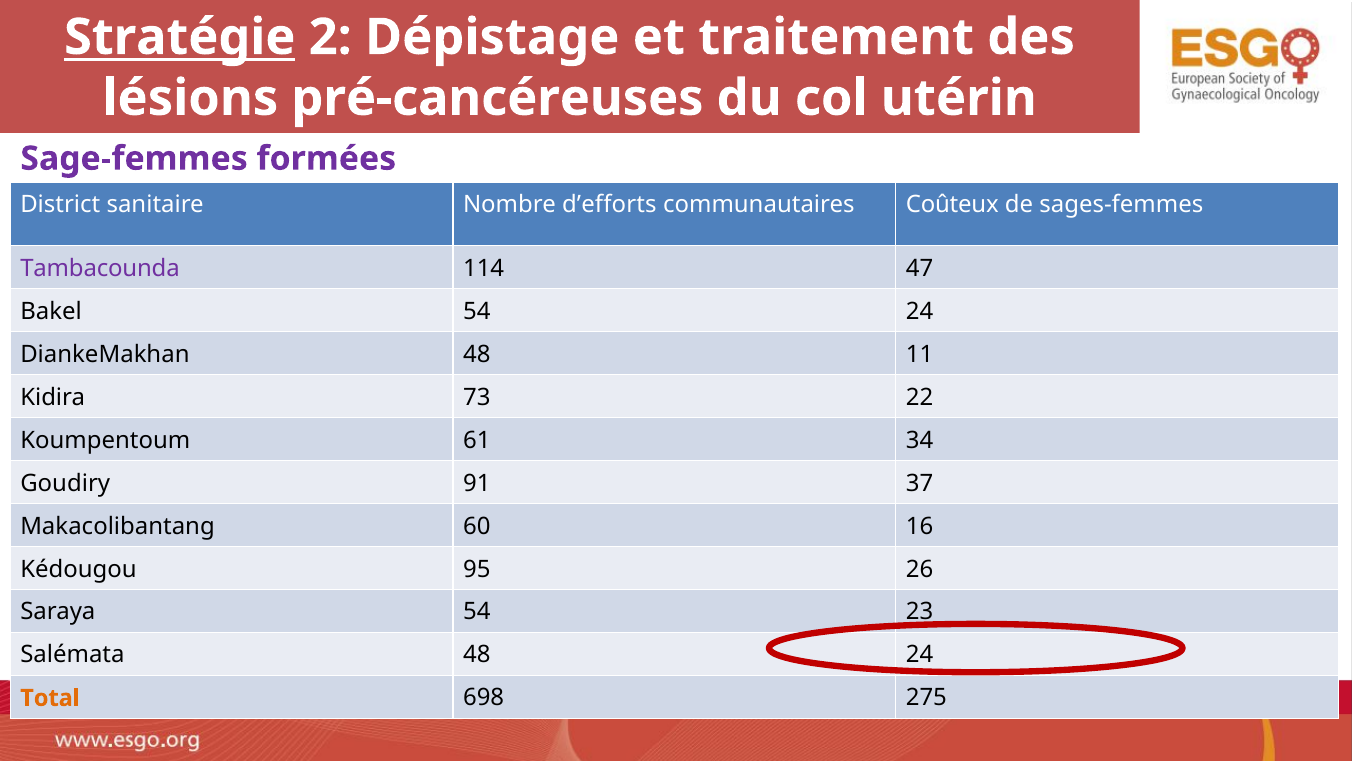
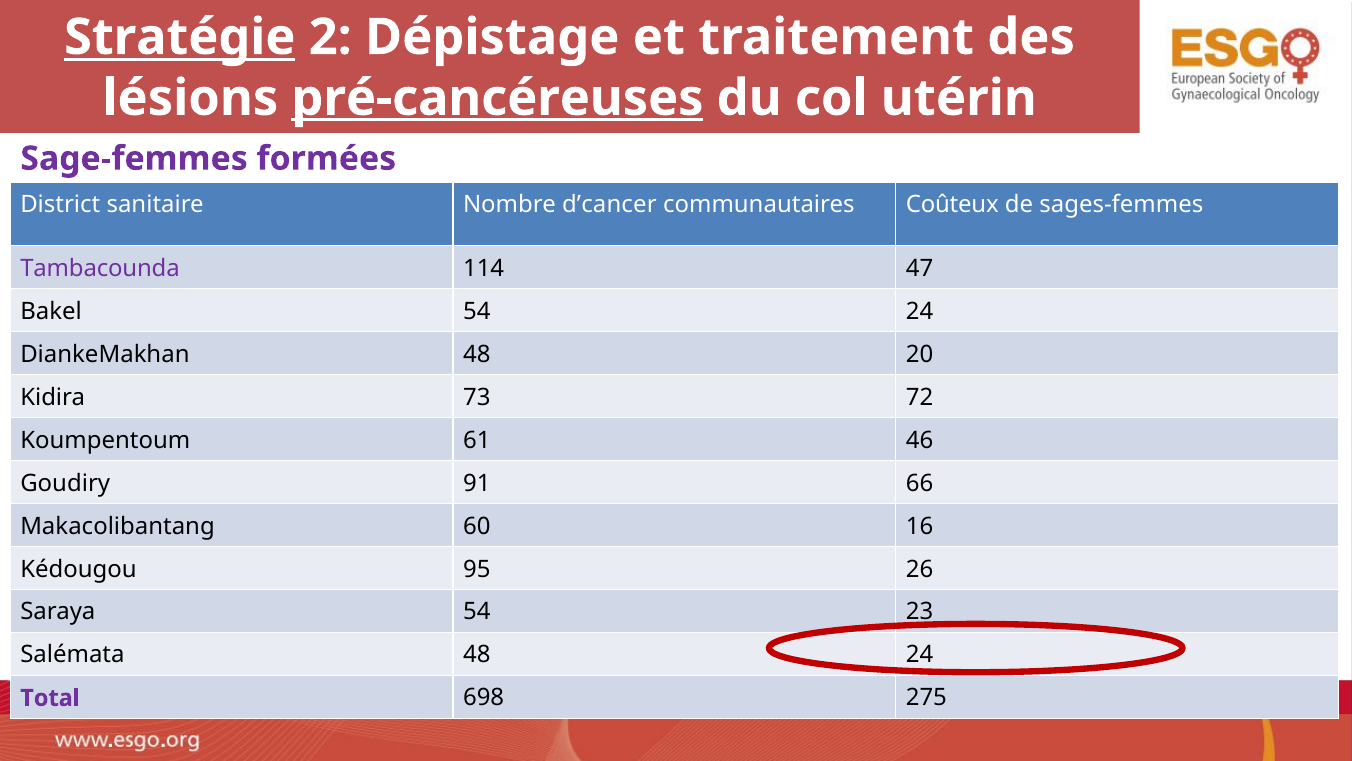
pré-cancéreuses underline: none -> present
d’efforts: d’efforts -> d’cancer
11: 11 -> 20
22: 22 -> 72
34: 34 -> 46
37: 37 -> 66
Total colour: orange -> purple
